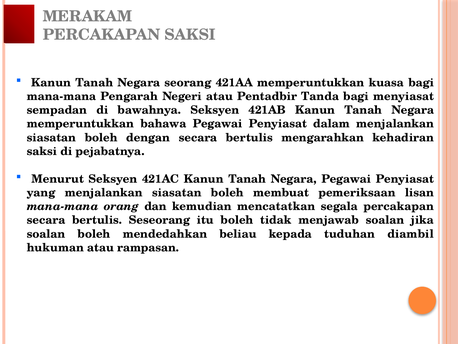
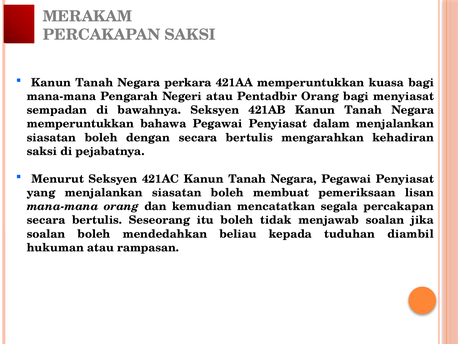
seorang: seorang -> perkara
Pentadbir Tanda: Tanda -> Orang
